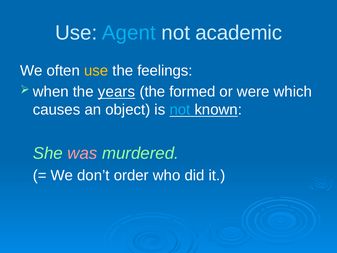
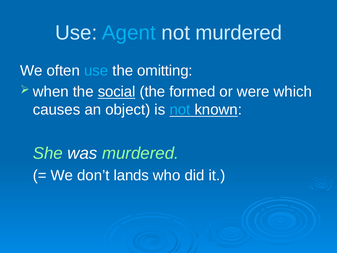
not academic: academic -> murdered
use at (96, 71) colour: yellow -> light blue
feelings: feelings -> omitting
years: years -> social
was colour: pink -> white
order: order -> lands
